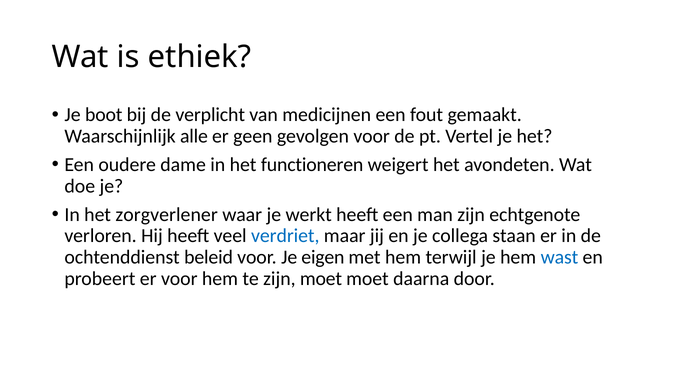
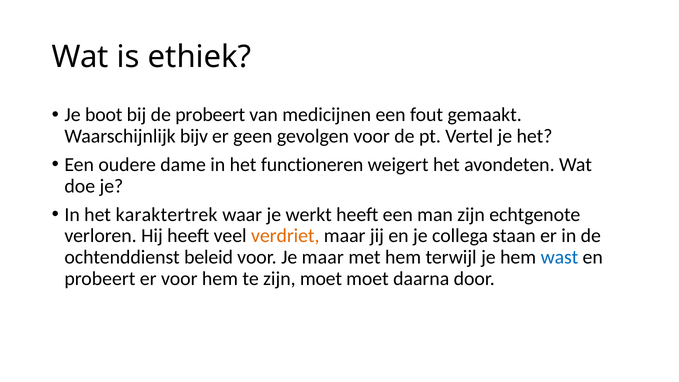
de verplicht: verplicht -> probeert
alle: alle -> bijv
zorgverlener: zorgverlener -> karaktertrek
verdriet colour: blue -> orange
Je eigen: eigen -> maar
